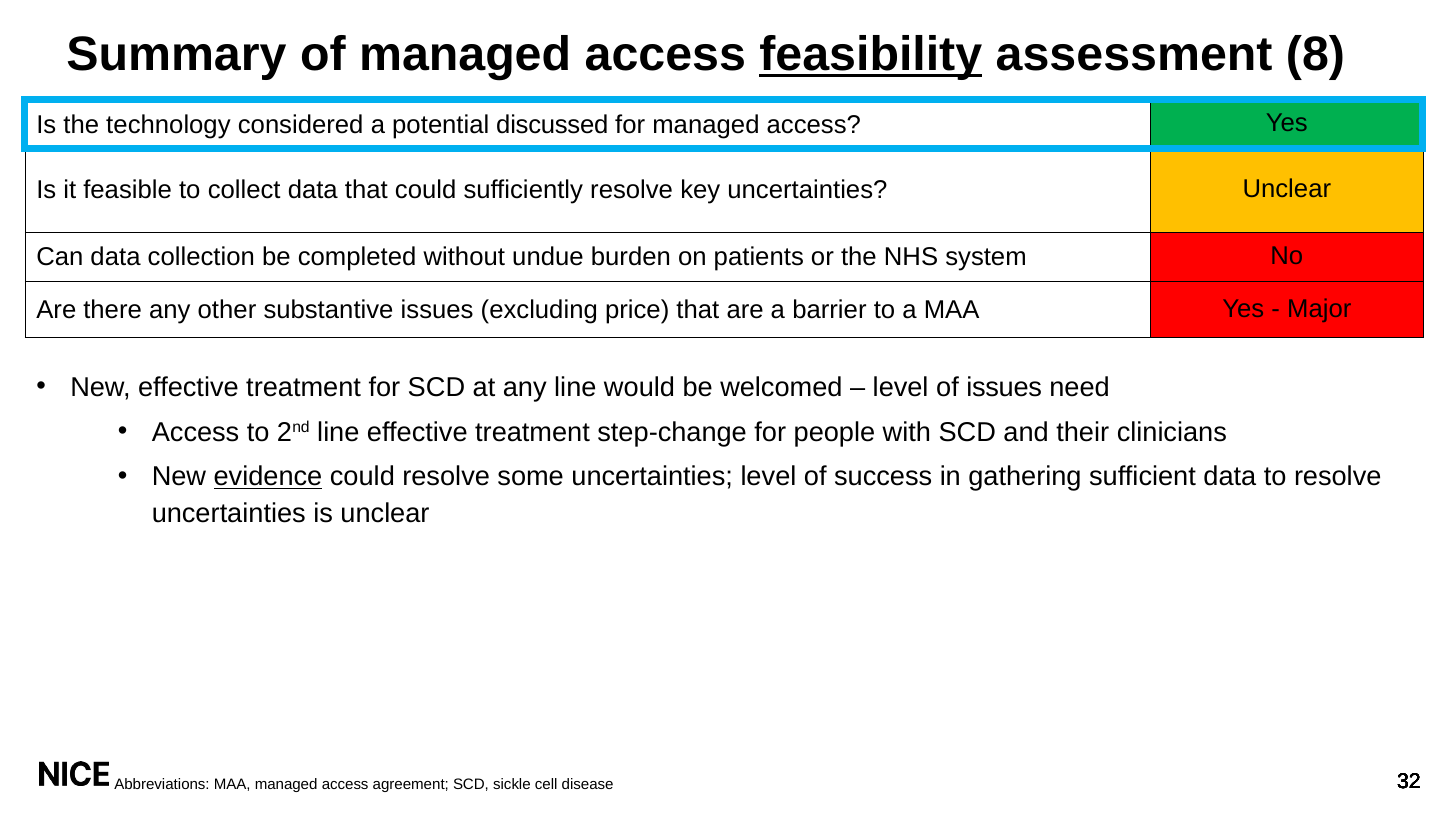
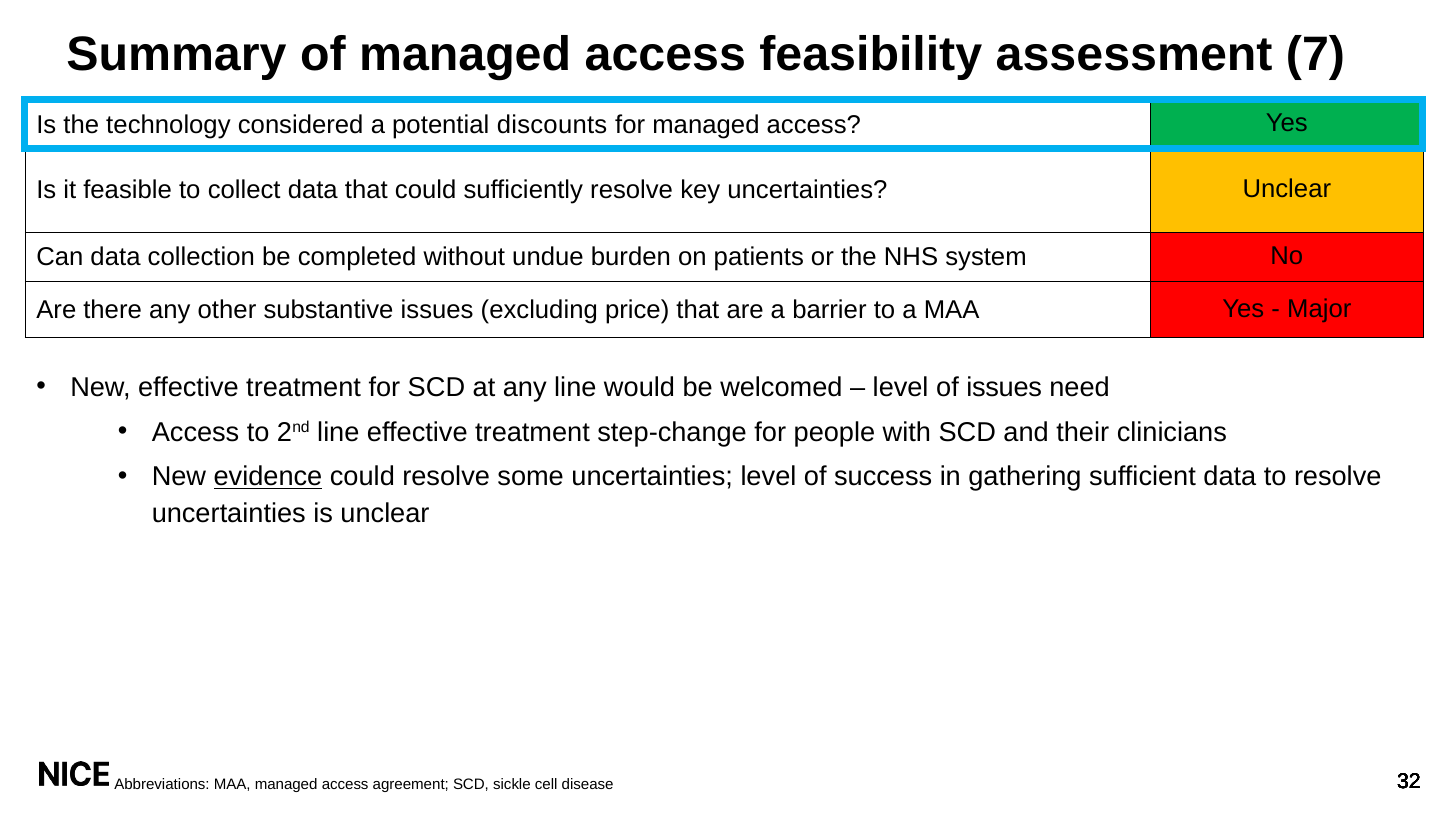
feasibility underline: present -> none
8: 8 -> 7
discussed: discussed -> discounts
